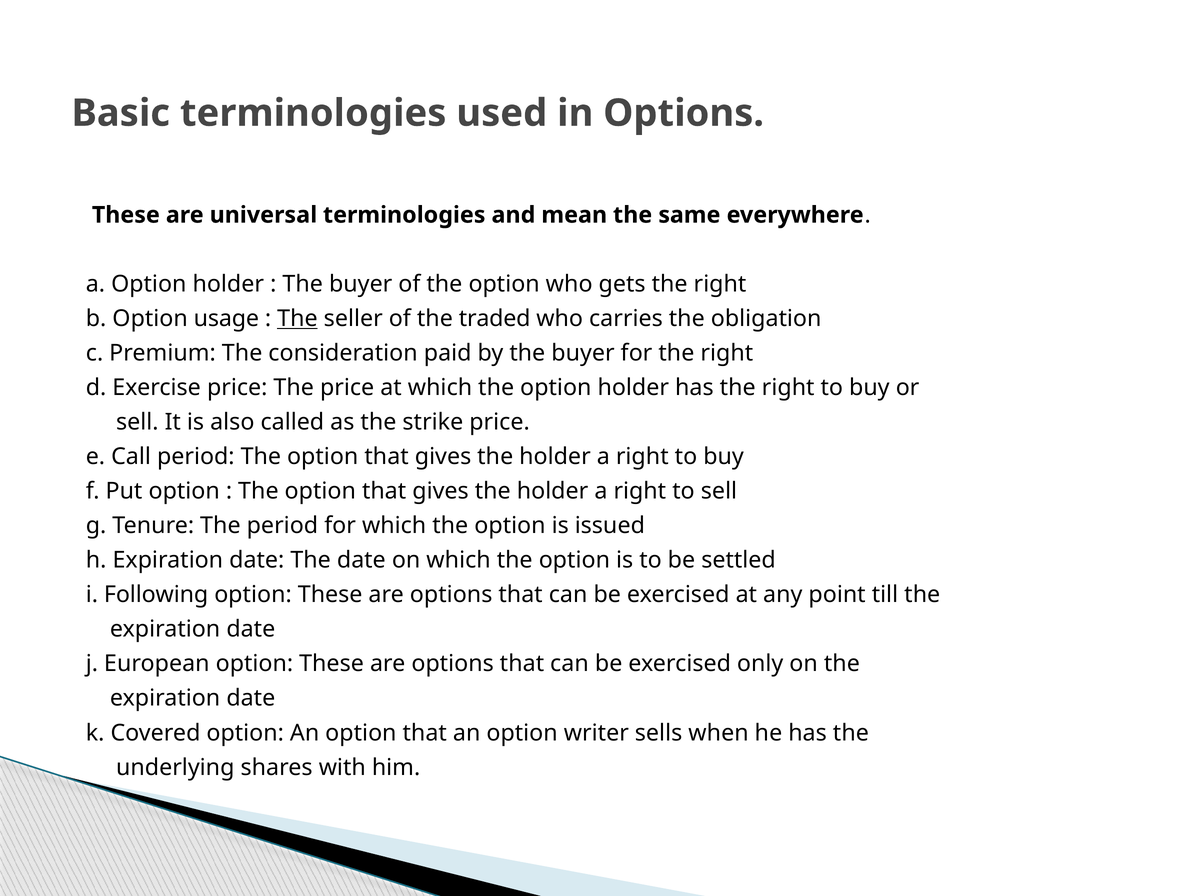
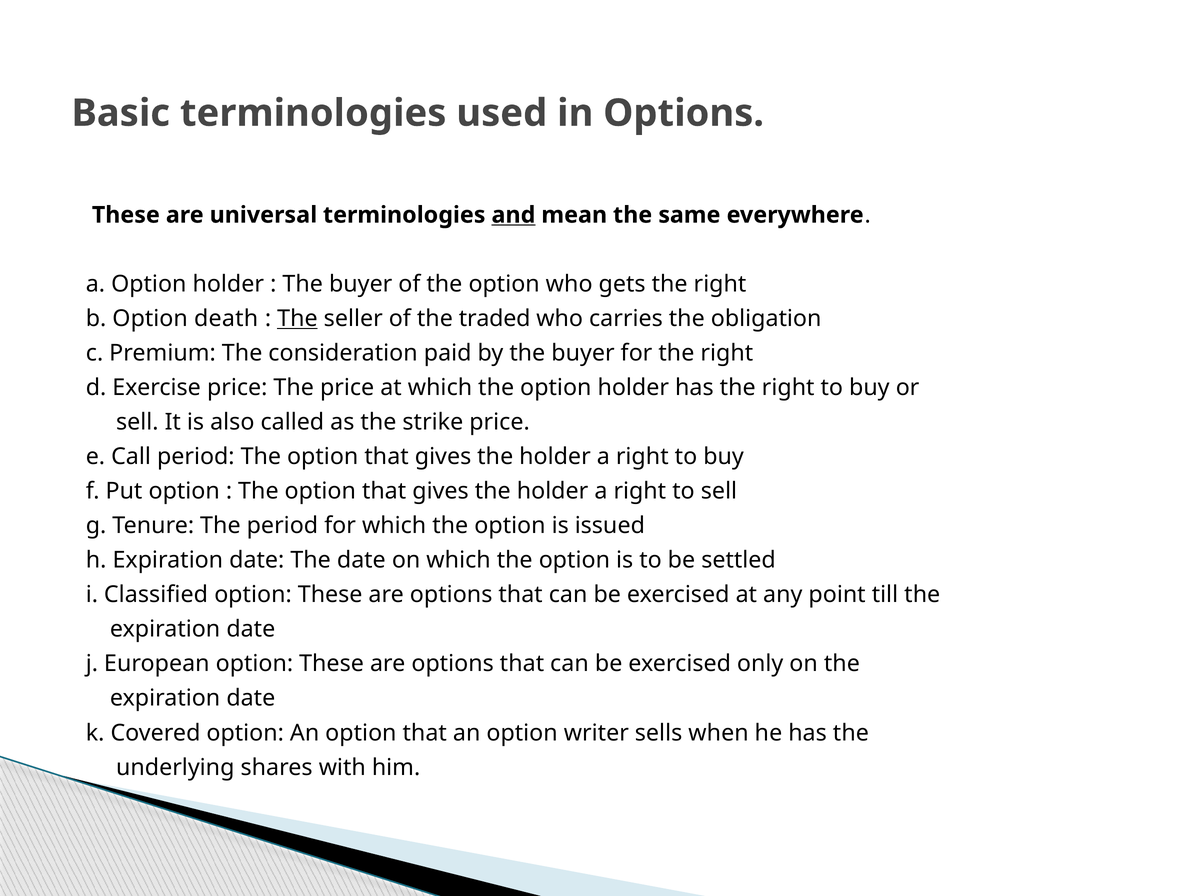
and underline: none -> present
usage: usage -> death
Following: Following -> Classified
